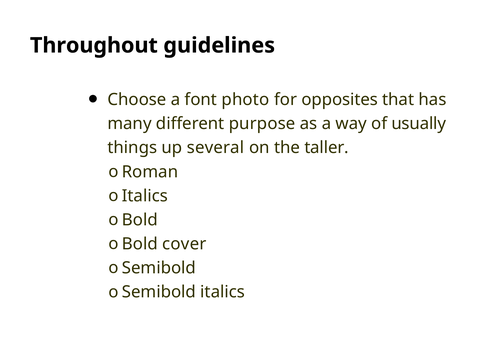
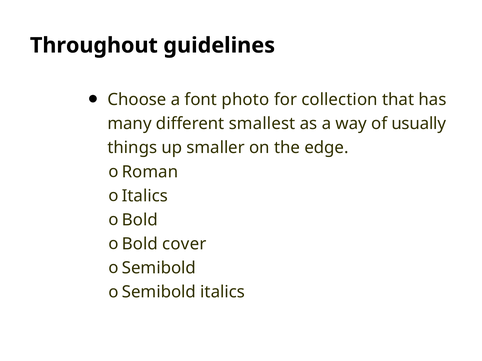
opposites: opposites -> collection
purpose: purpose -> smallest
several: several -> smaller
taller: taller -> edge
